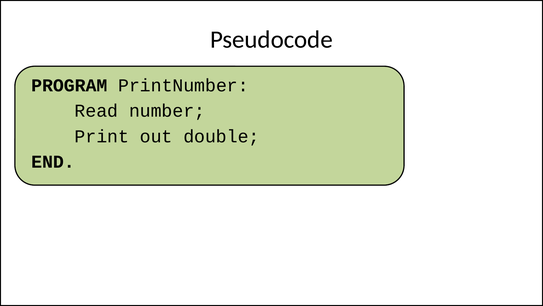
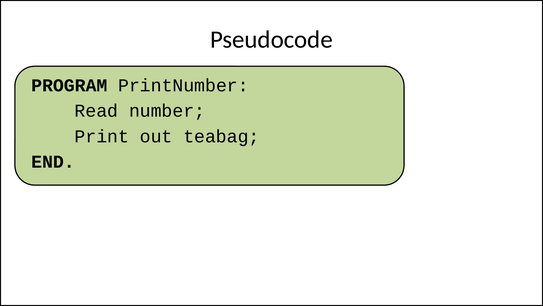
double: double -> teabag
